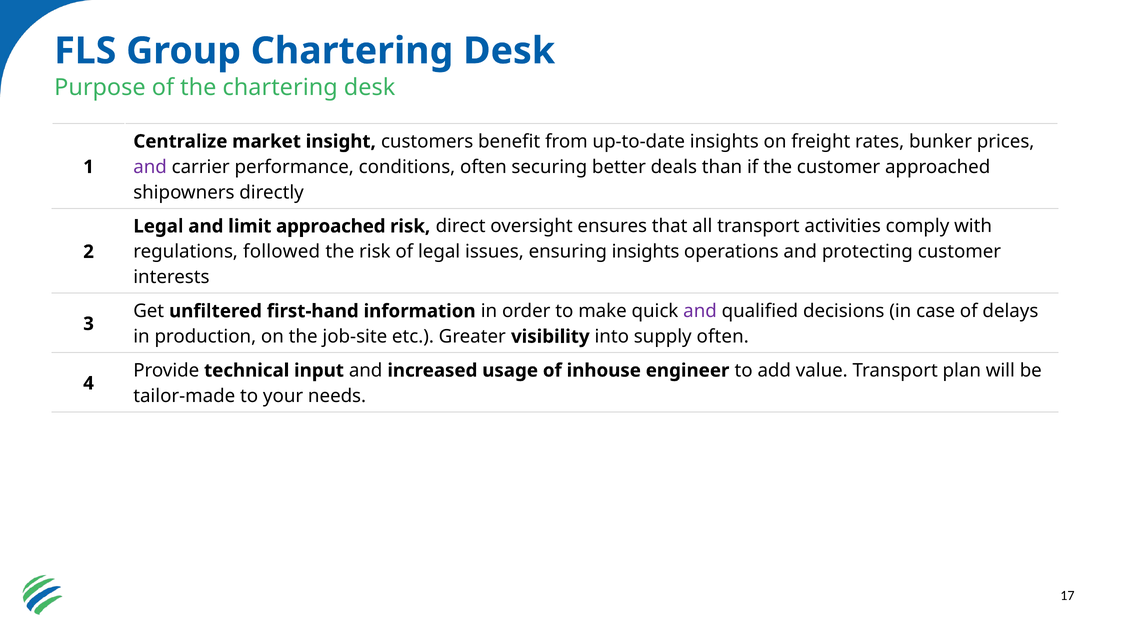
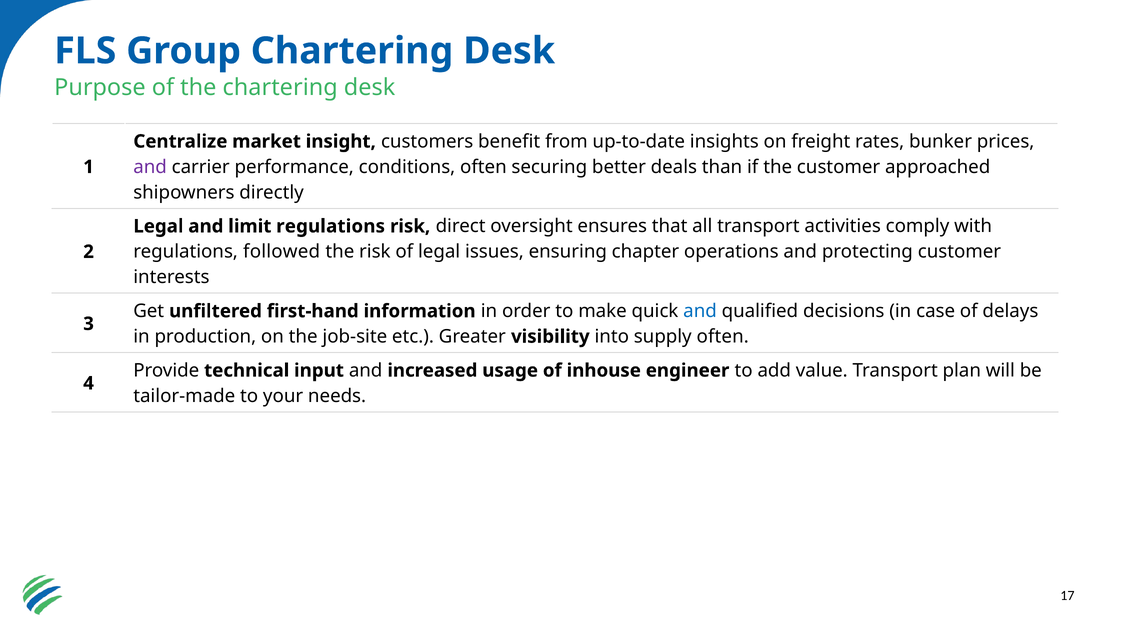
limit approached: approached -> regulations
ensuring insights: insights -> chapter
and at (700, 311) colour: purple -> blue
